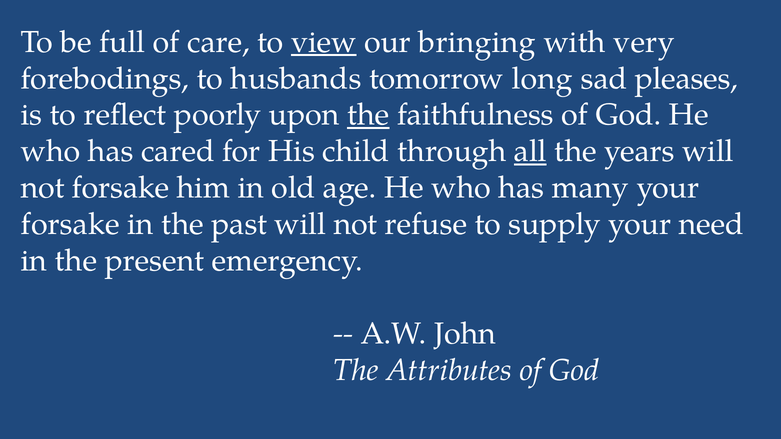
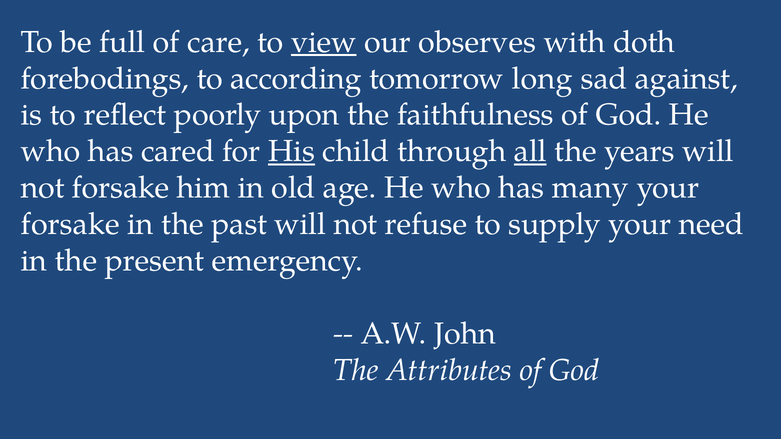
bringing: bringing -> observes
very: very -> doth
husbands: husbands -> according
pleases: pleases -> against
the at (368, 115) underline: present -> none
His underline: none -> present
